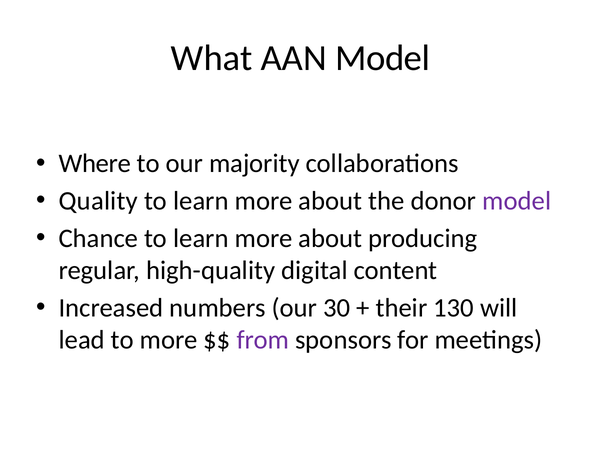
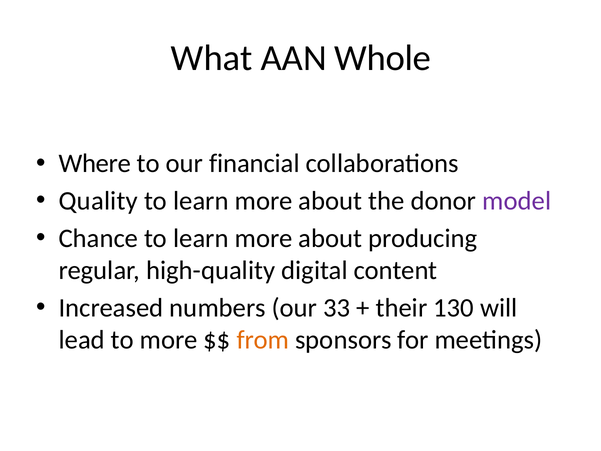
AAN Model: Model -> Whole
majority: majority -> financial
30: 30 -> 33
from colour: purple -> orange
